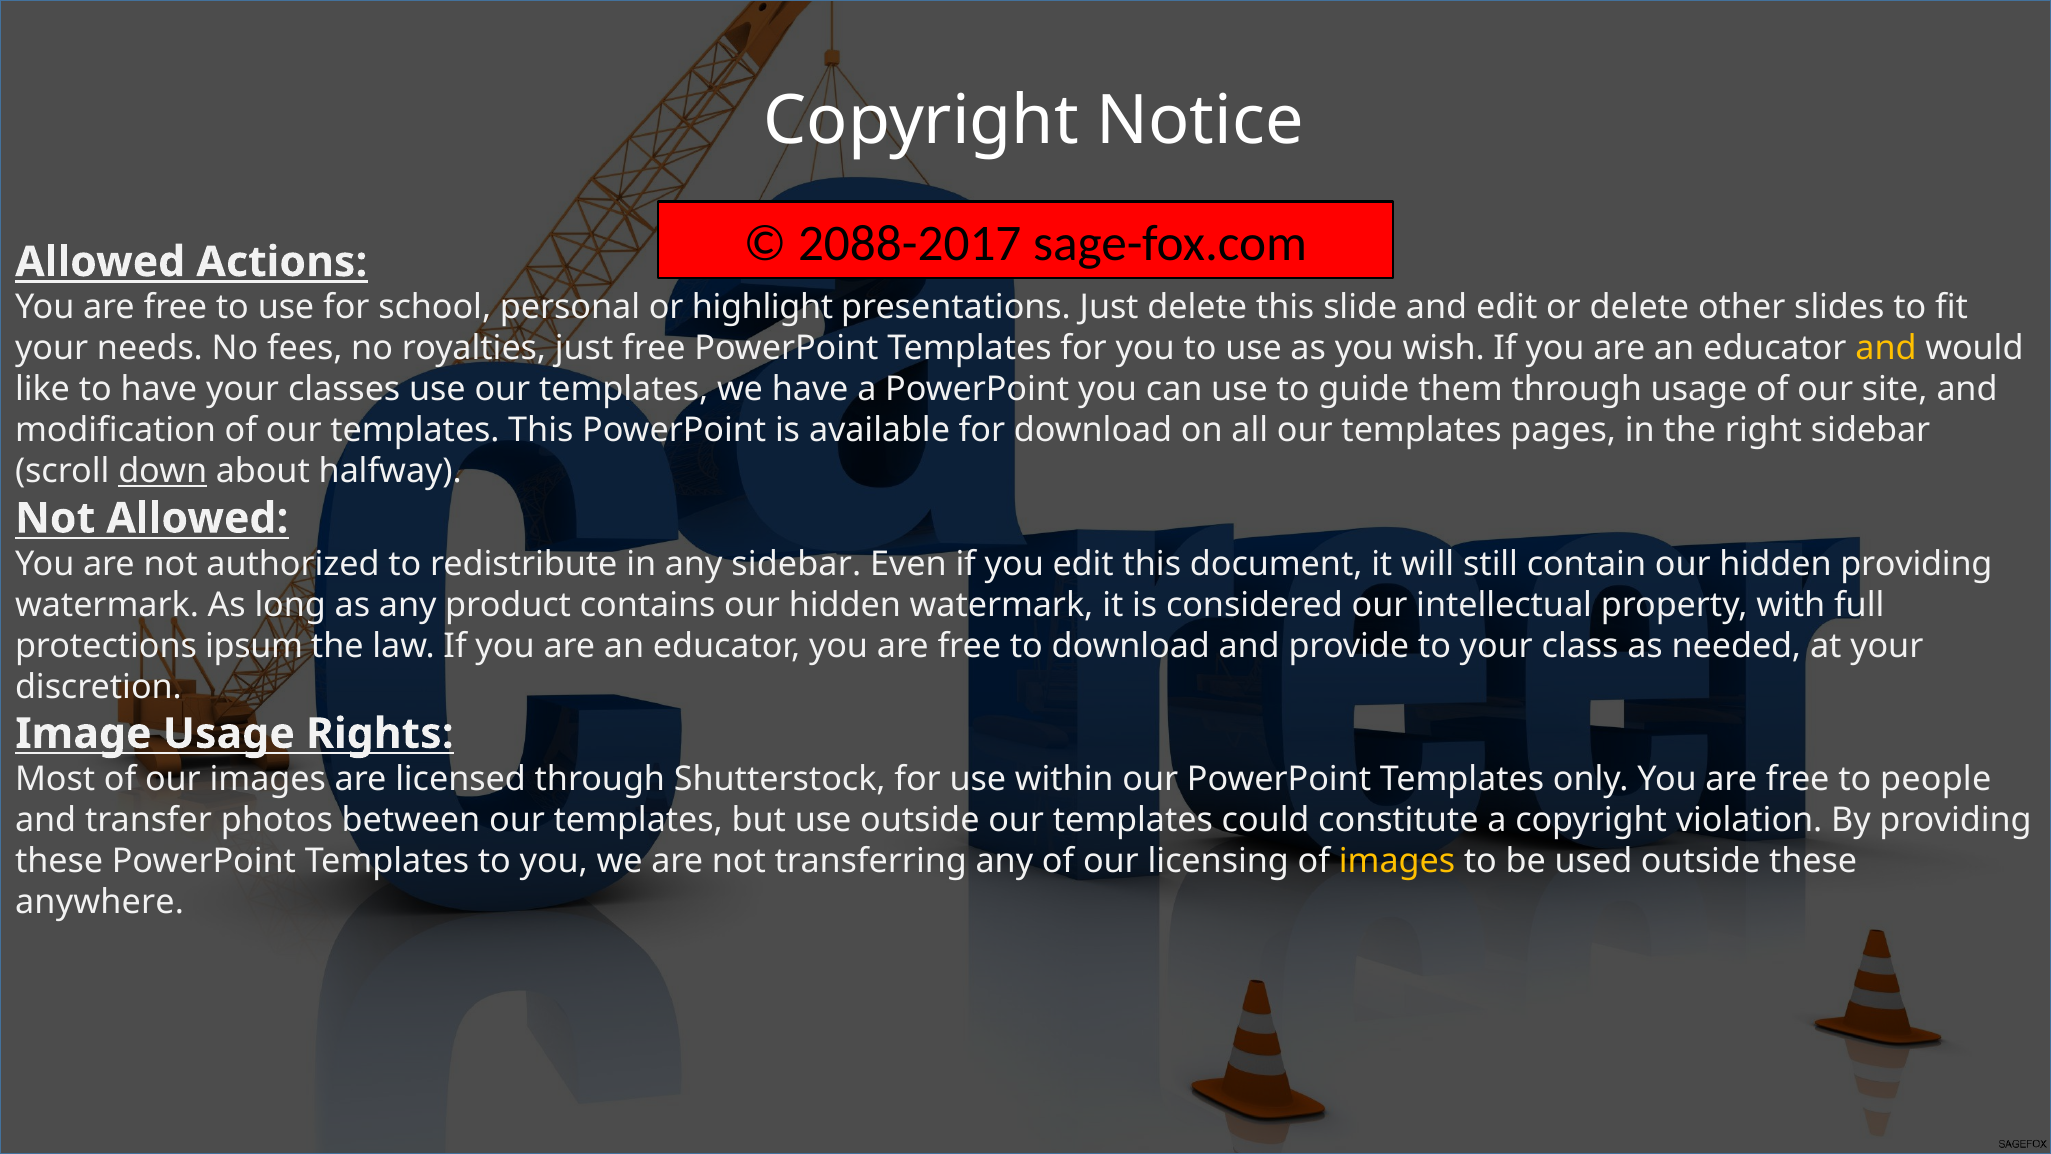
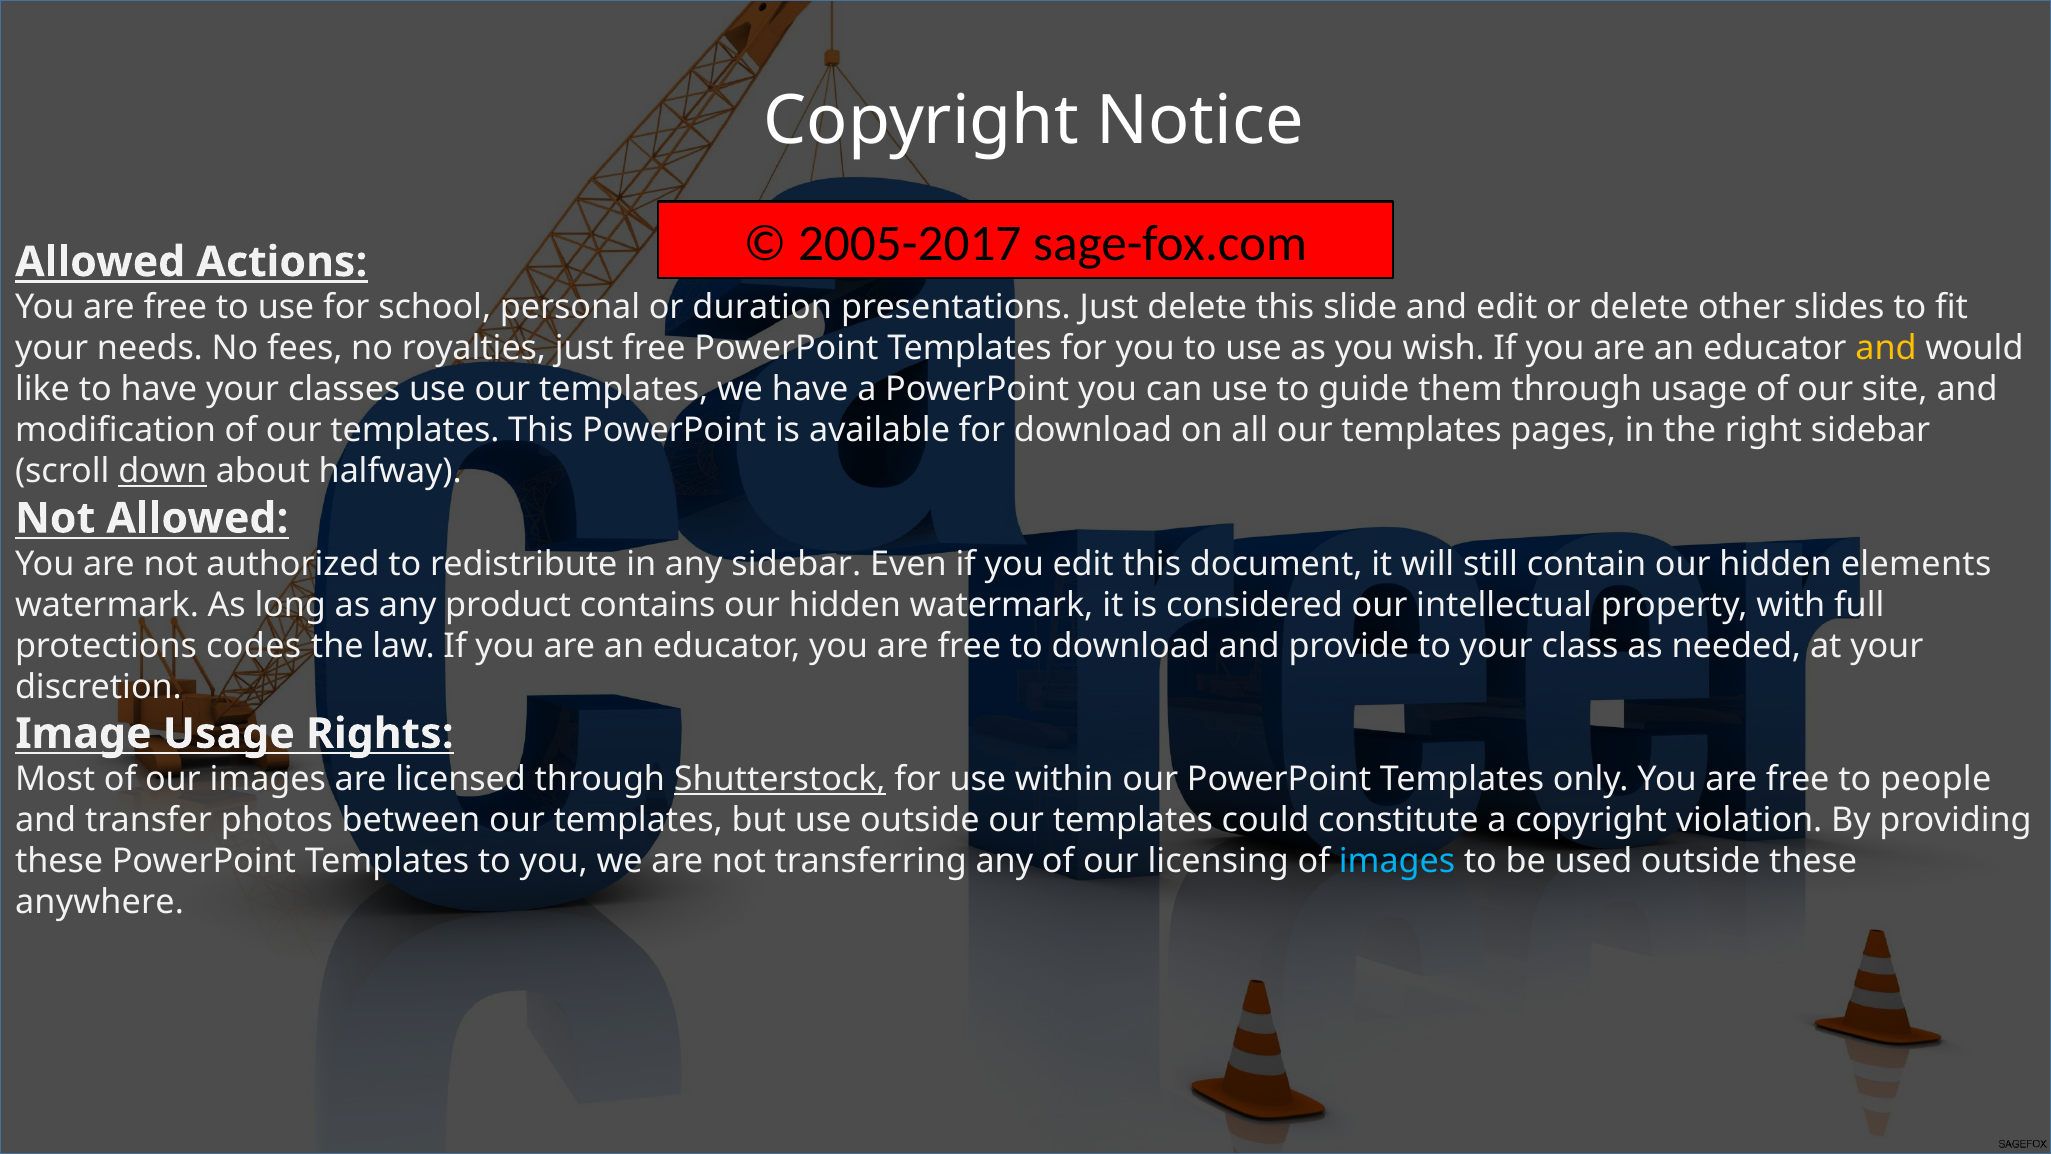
2088-2017: 2088-2017 -> 2005-2017
highlight: highlight -> duration
hidden providing: providing -> elements
ipsum: ipsum -> codes
Shutterstock underline: none -> present
images at (1397, 861) colour: yellow -> light blue
